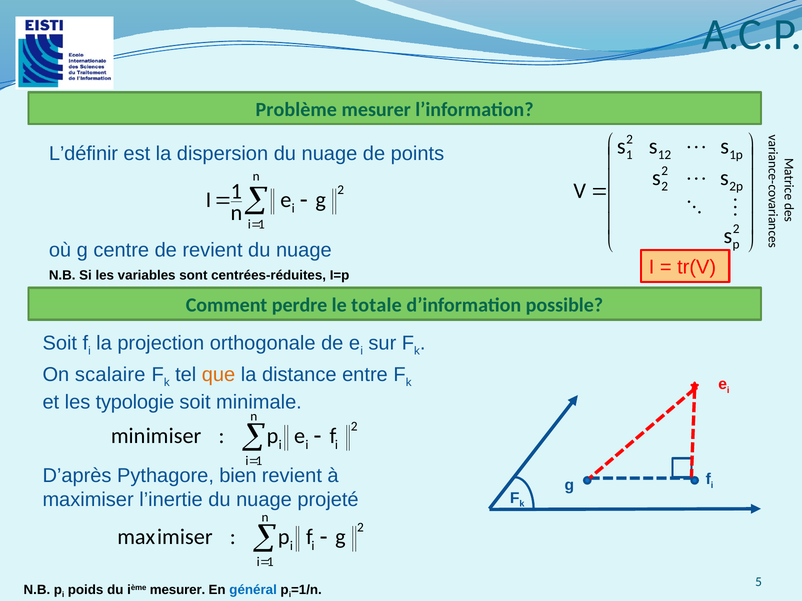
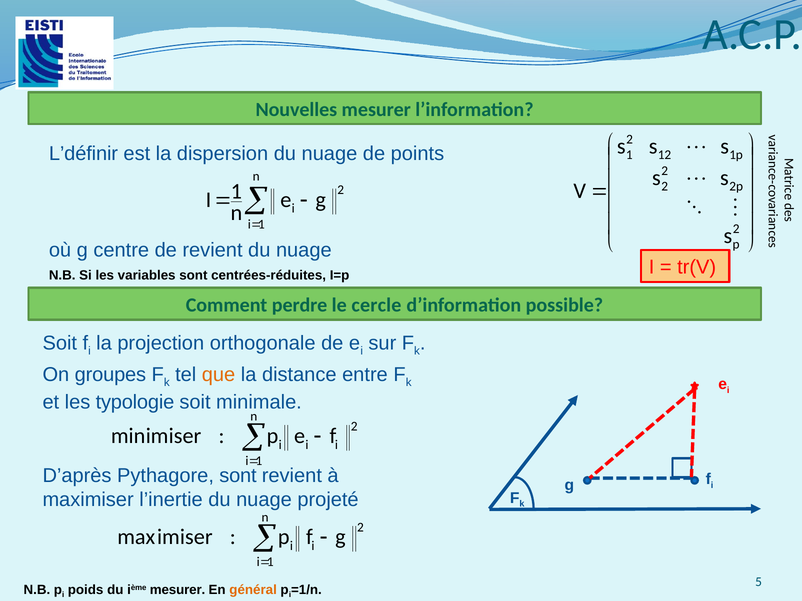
Problème: Problème -> Nouvelles
totale: totale -> cercle
scalaire: scalaire -> groupes
Pythagore bien: bien -> sont
général colour: blue -> orange
